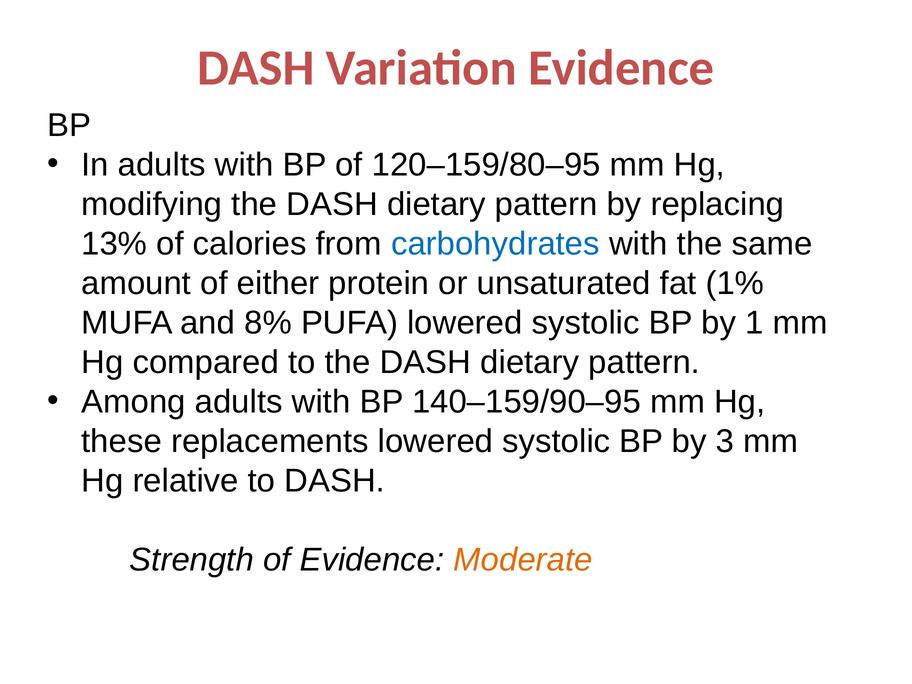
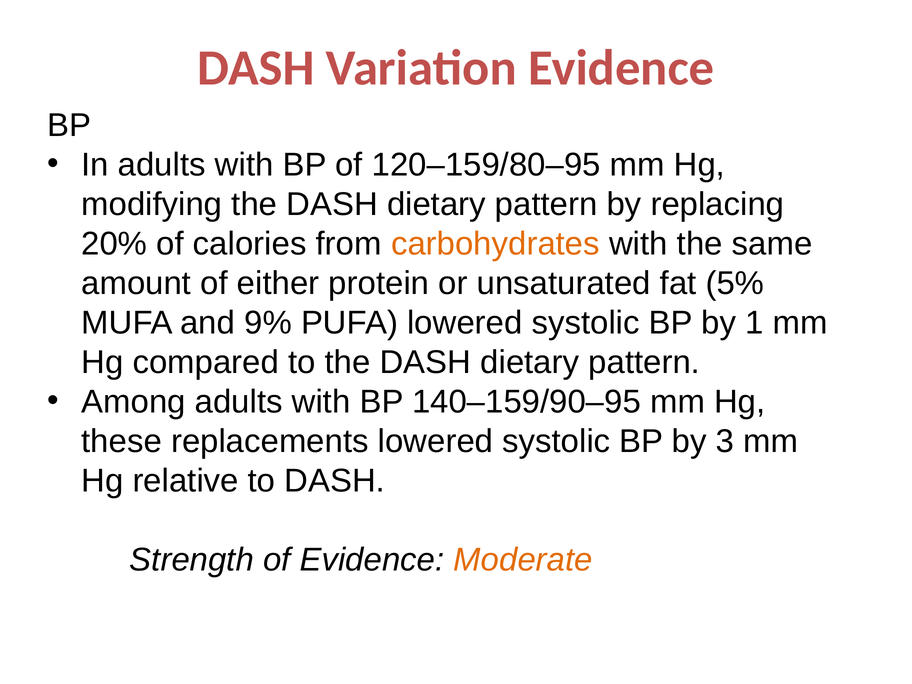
13%: 13% -> 20%
carbohydrates colour: blue -> orange
1%: 1% -> 5%
8%: 8% -> 9%
